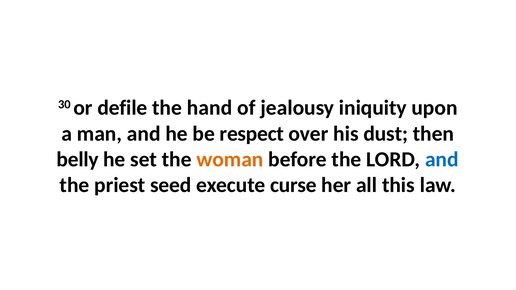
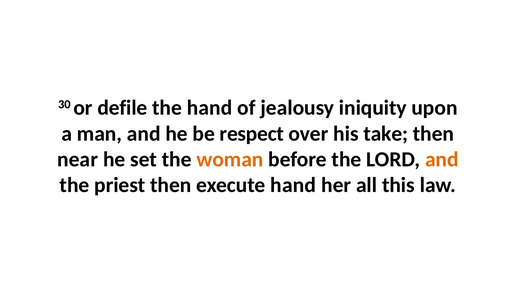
dust: dust -> take
belly: belly -> near
and at (442, 160) colour: blue -> orange
priest seed: seed -> then
execute curse: curse -> hand
